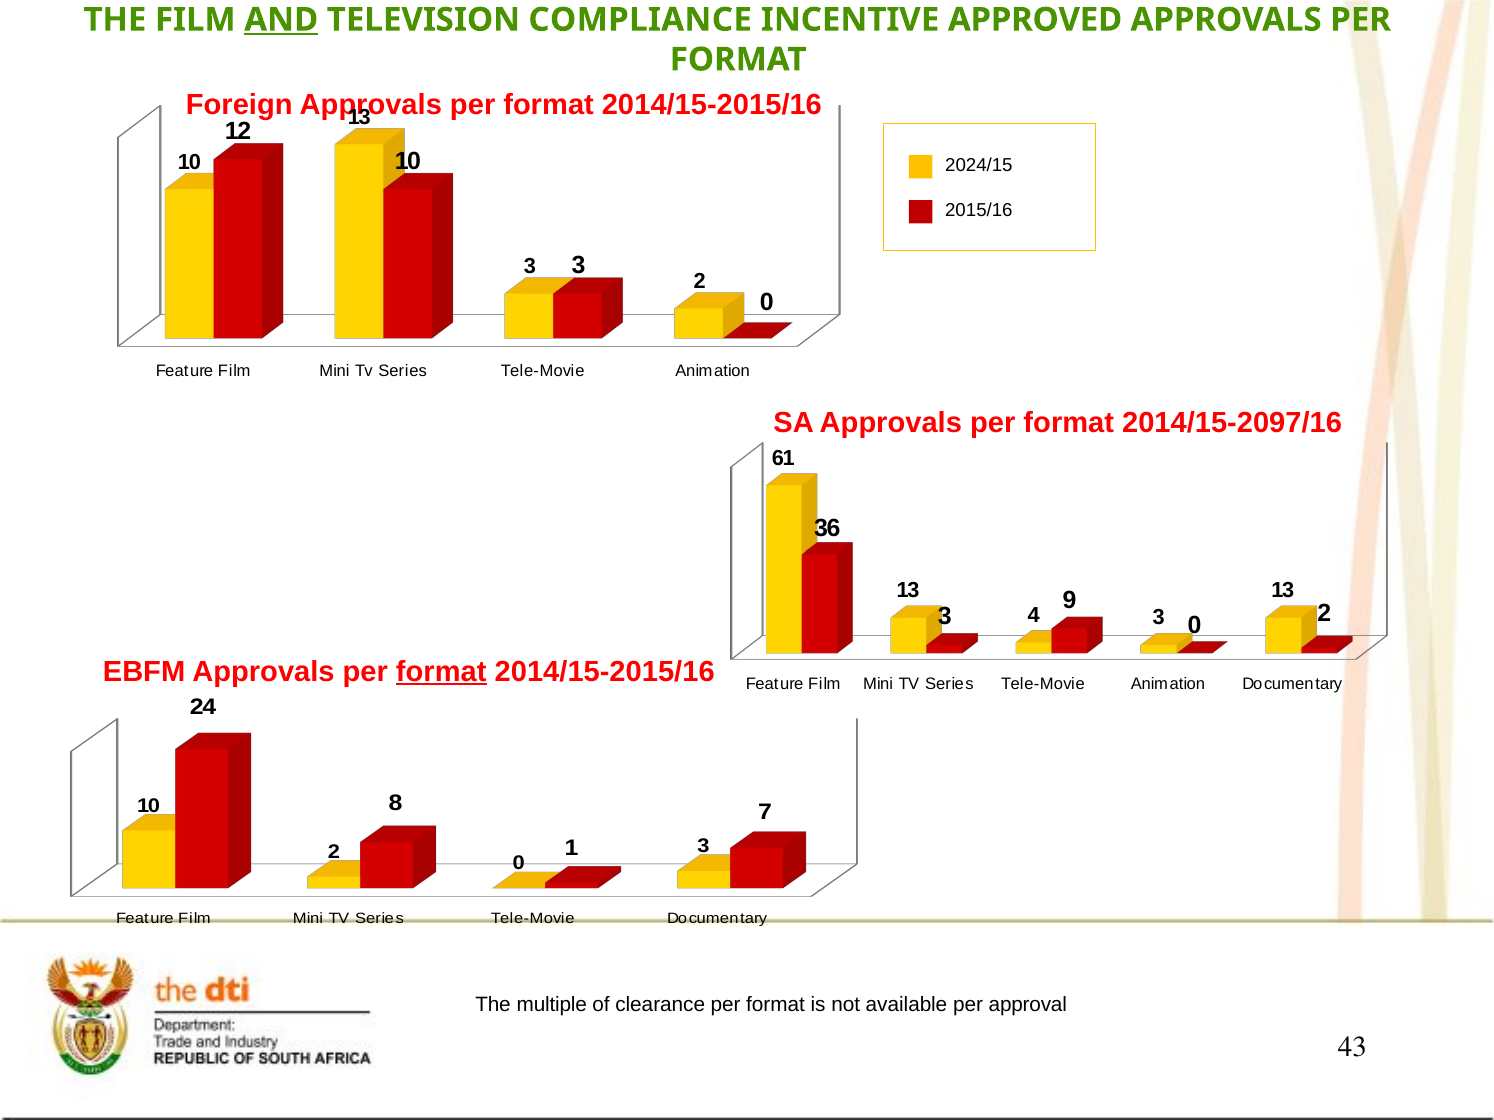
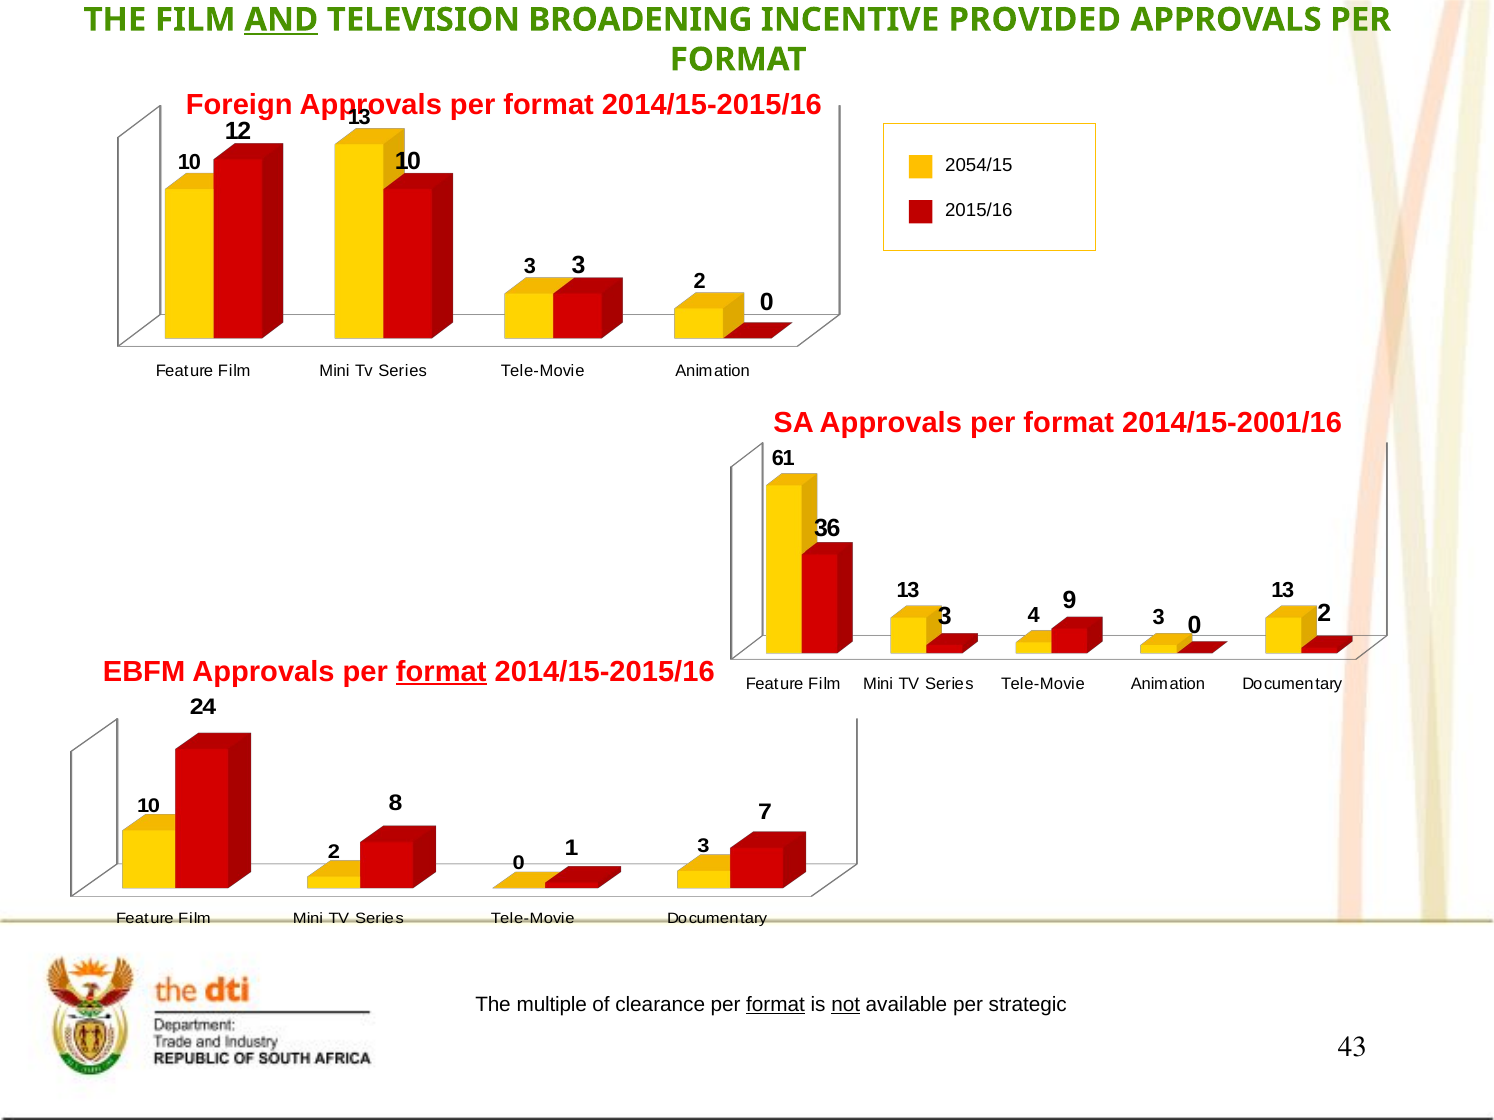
COMPLIANCE: COMPLIANCE -> BROADENING
APPROVED: APPROVED -> PROVIDED
2024/15: 2024/15 -> 2054/15
2014/15-2097/16: 2014/15-2097/16 -> 2014/15-2001/16
format at (776, 1005) underline: none -> present
not underline: none -> present
approval: approval -> strategic
